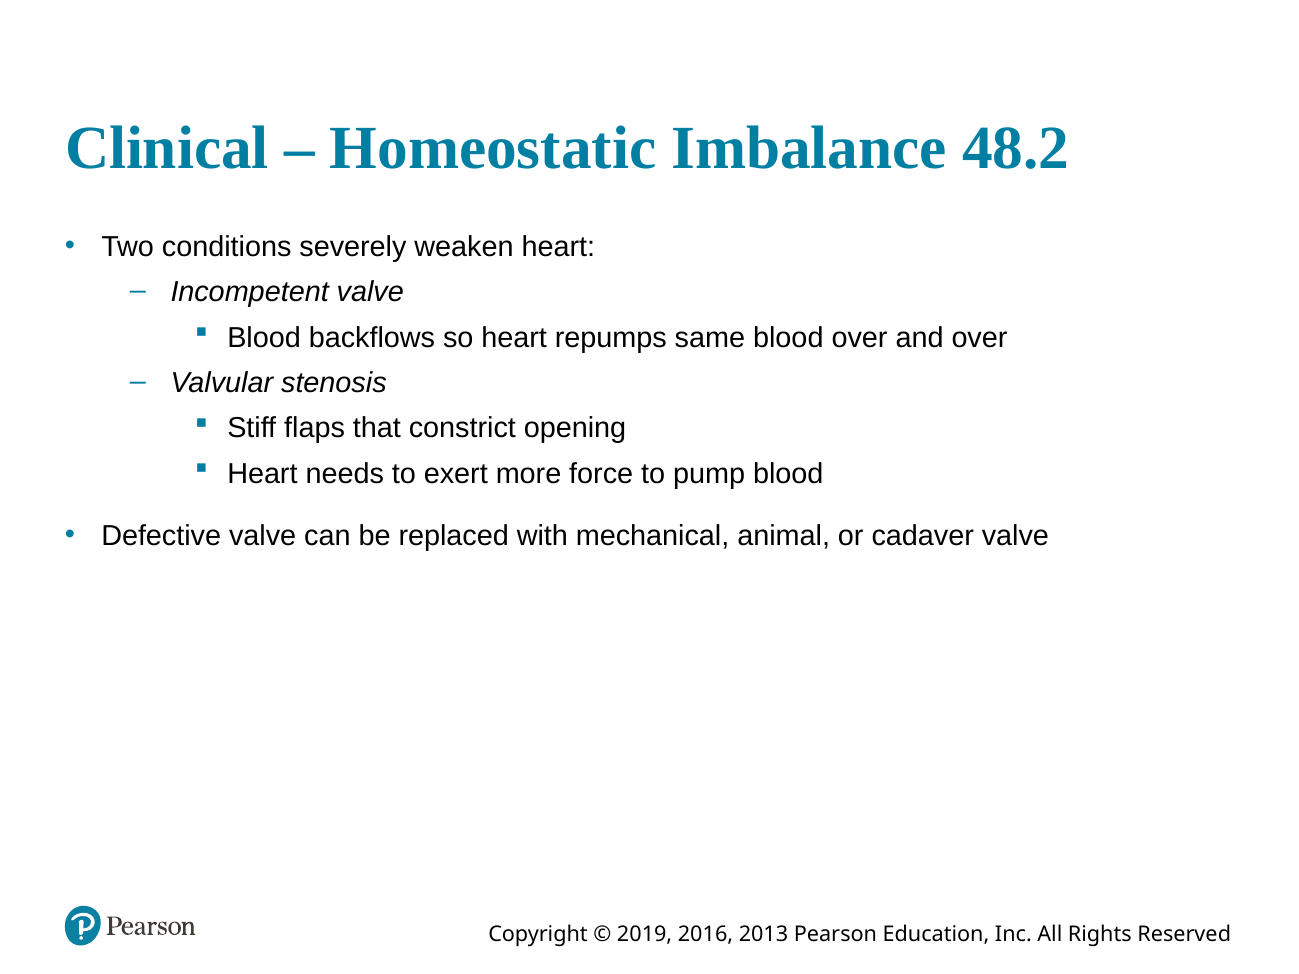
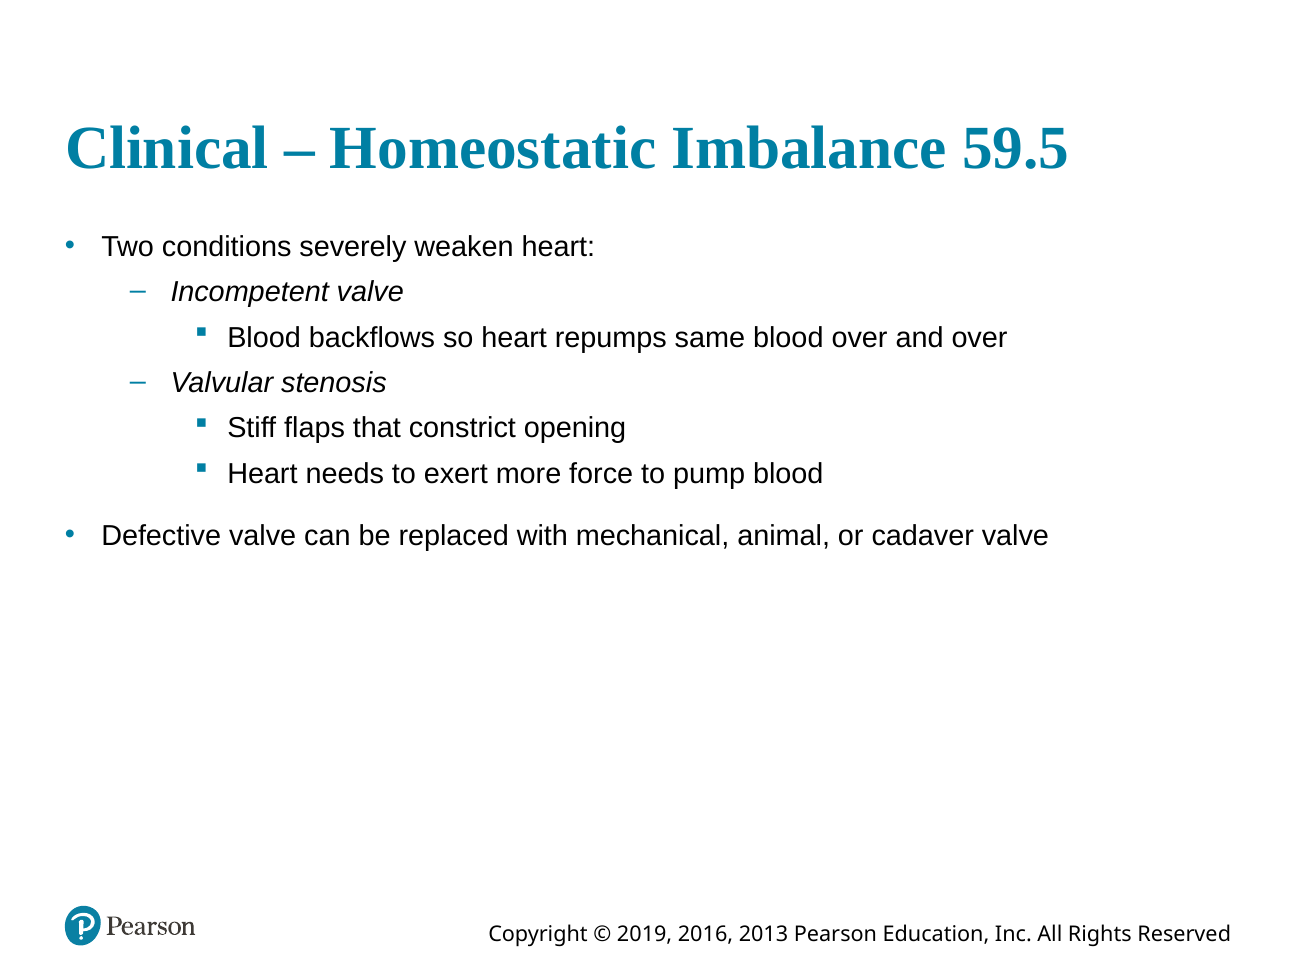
48.2: 48.2 -> 59.5
